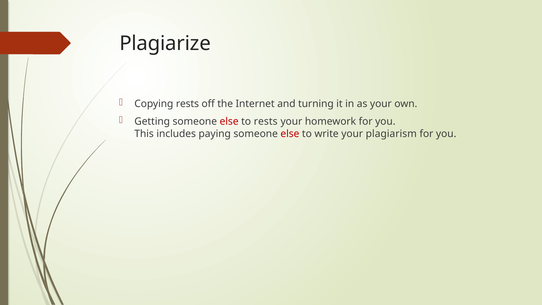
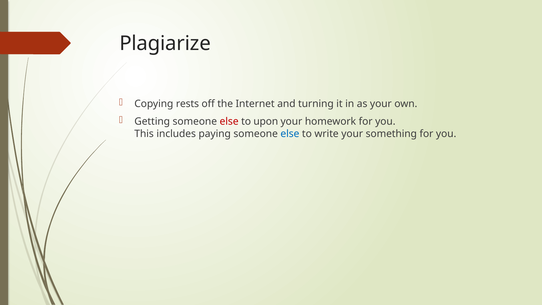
to rests: rests -> upon
else at (290, 134) colour: red -> blue
plagiarism: plagiarism -> something
